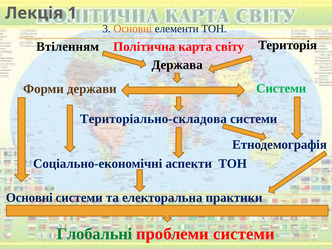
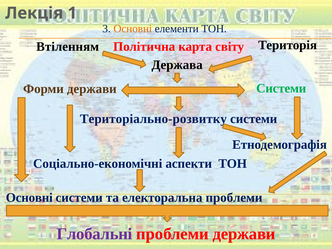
Територіально-складова: Територіально-складова -> Територіально-розвитку
електоральна практики: практики -> проблеми
Глобальні colour: green -> purple
проблеми системи: системи -> держави
